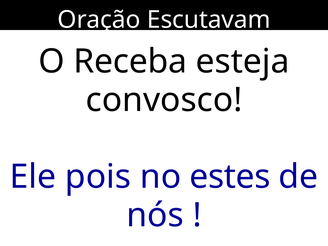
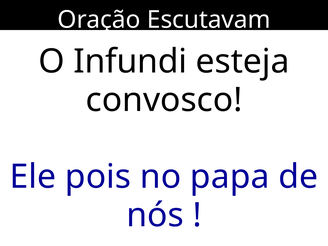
Receba: Receba -> Infundi
estes: estes -> papa
